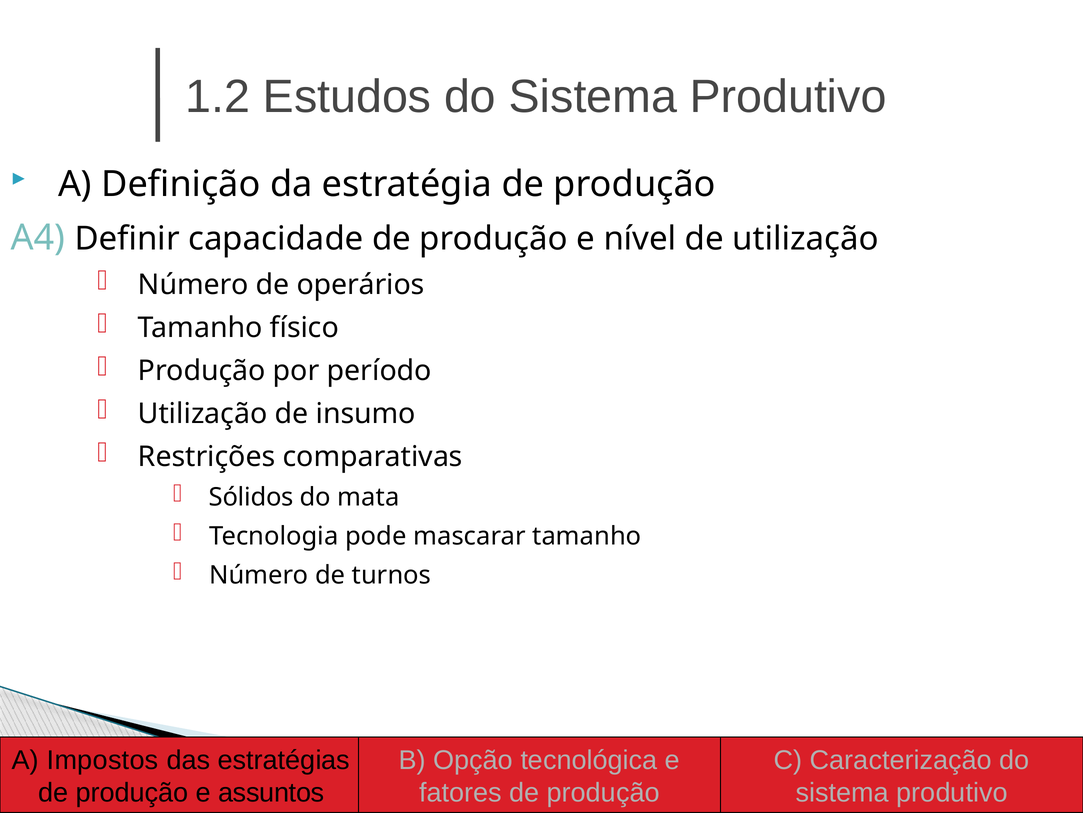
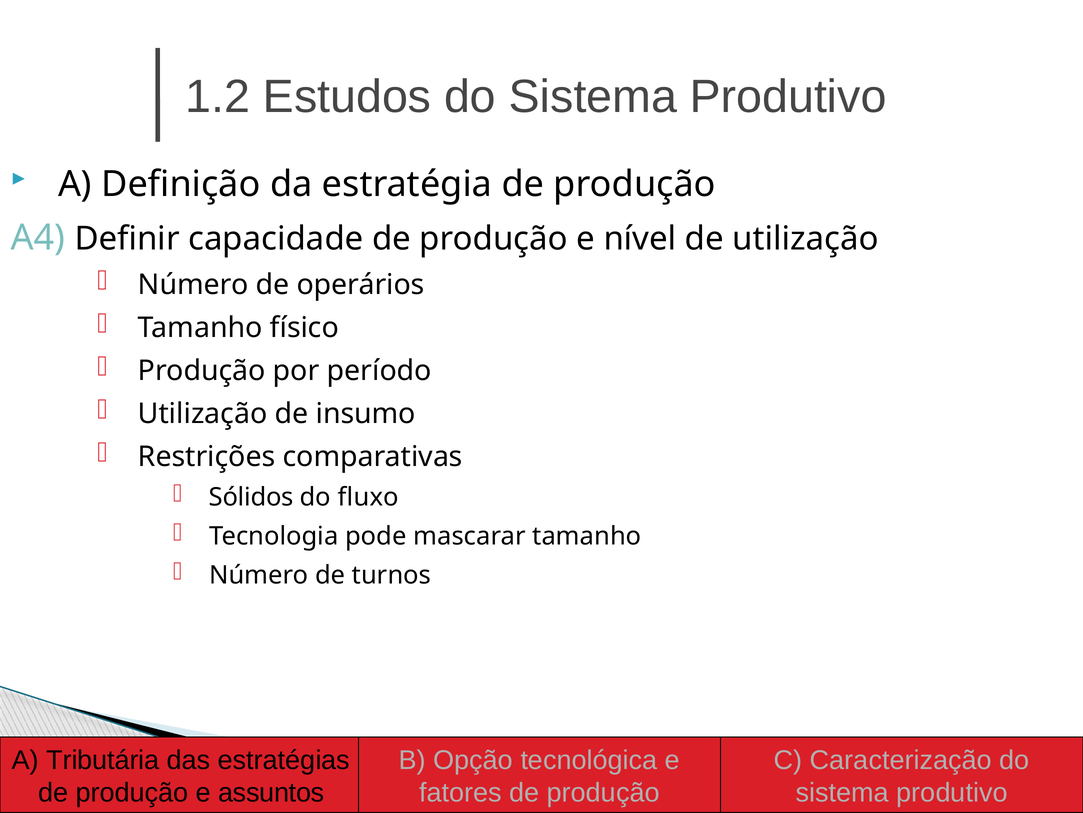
mata: mata -> fluxo
Impostos: Impostos -> Tributária
